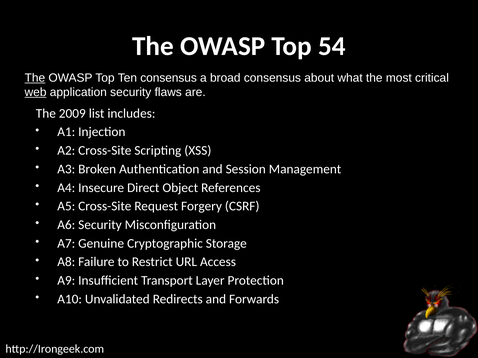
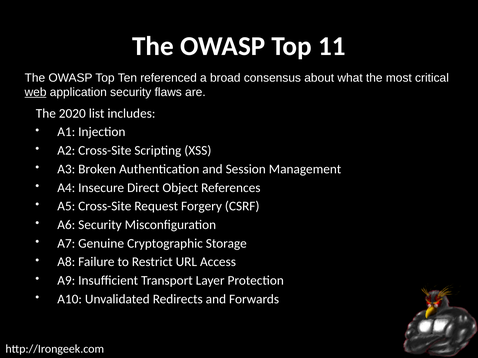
54: 54 -> 11
The at (35, 78) underline: present -> none
Ten consensus: consensus -> referenced
2009: 2009 -> 2020
